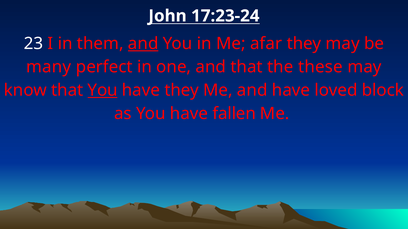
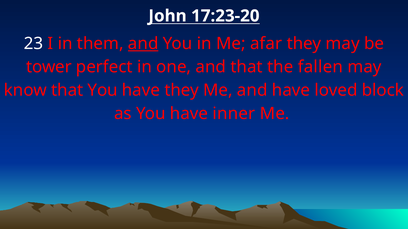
17:23-24: 17:23-24 -> 17:23-20
many: many -> tower
these: these -> fallen
You at (103, 91) underline: present -> none
fallen: fallen -> inner
